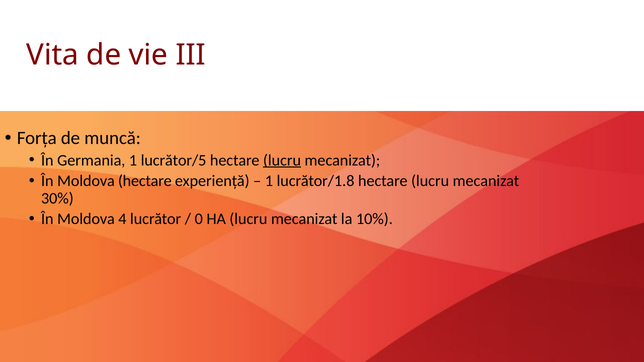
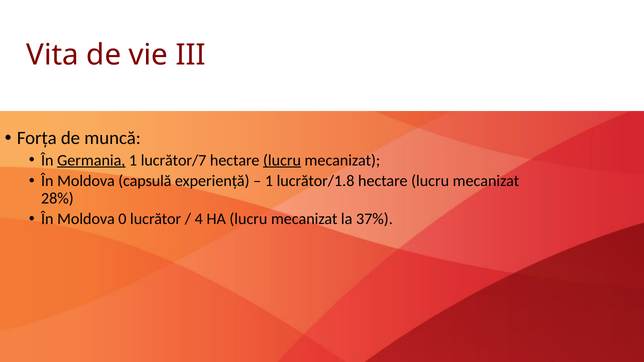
Germania underline: none -> present
lucrător/5: lucrător/5 -> lucrător/7
Moldova hectare: hectare -> capsulă
30%: 30% -> 28%
4: 4 -> 0
0: 0 -> 4
10%: 10% -> 37%
